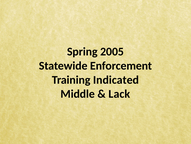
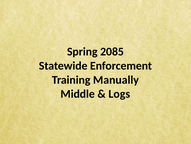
2005: 2005 -> 2085
Indicated: Indicated -> Manually
Lack: Lack -> Logs
